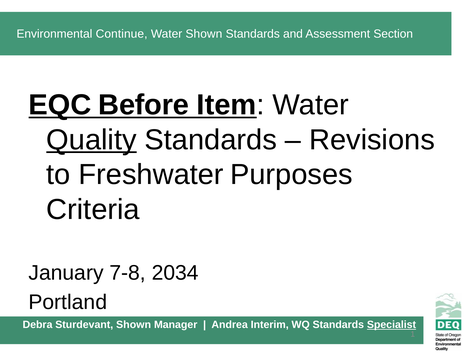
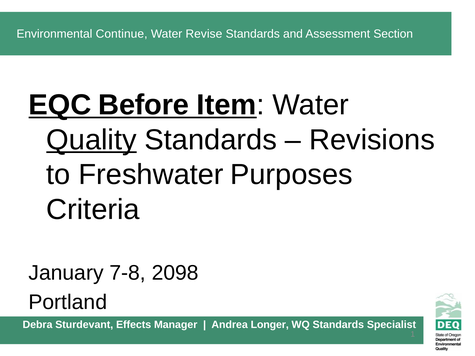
Water Shown: Shown -> Revise
2034: 2034 -> 2098
Sturdevant Shown: Shown -> Effects
Interim: Interim -> Longer
Specialist underline: present -> none
